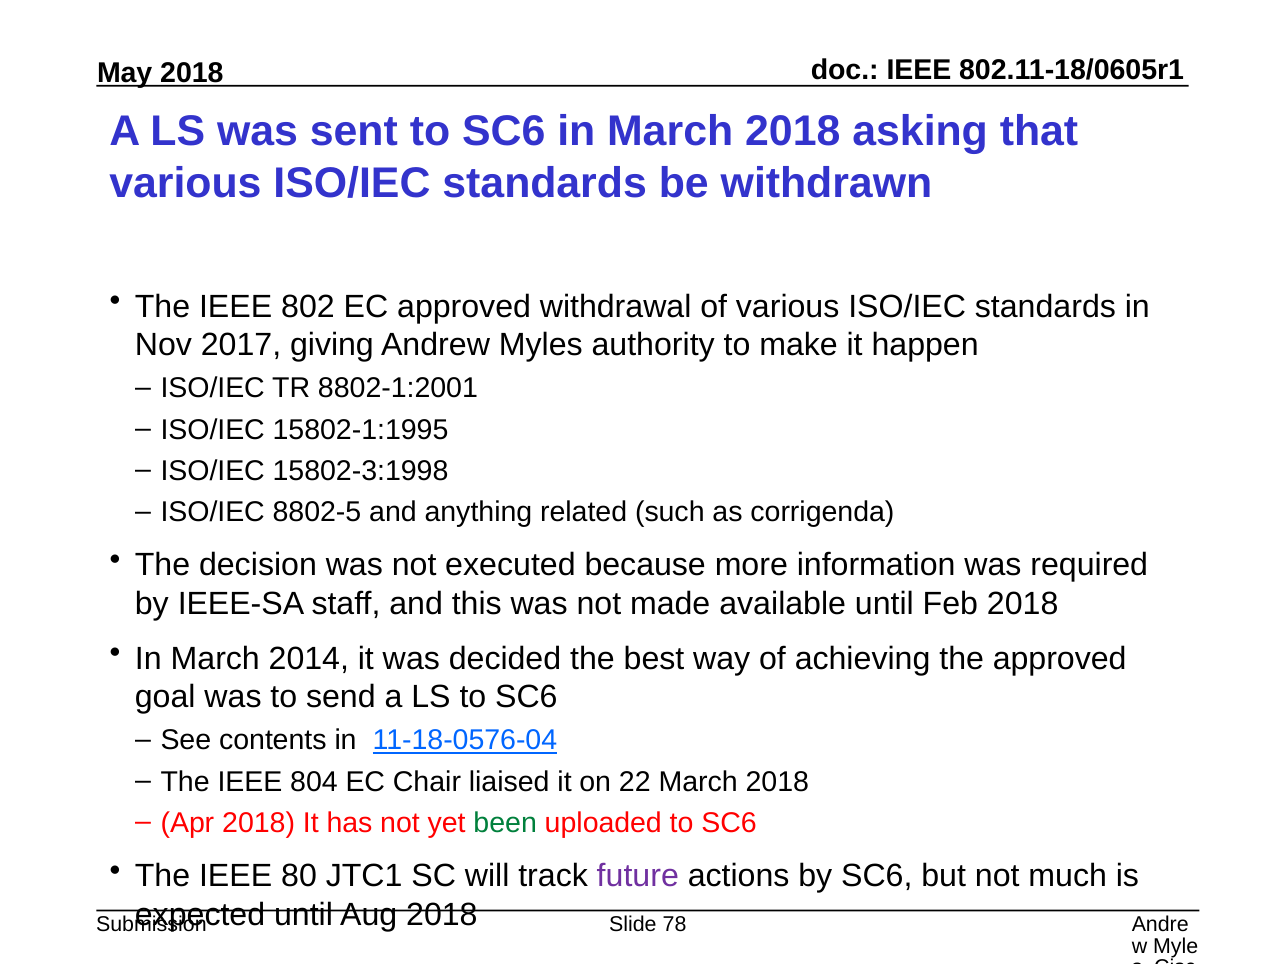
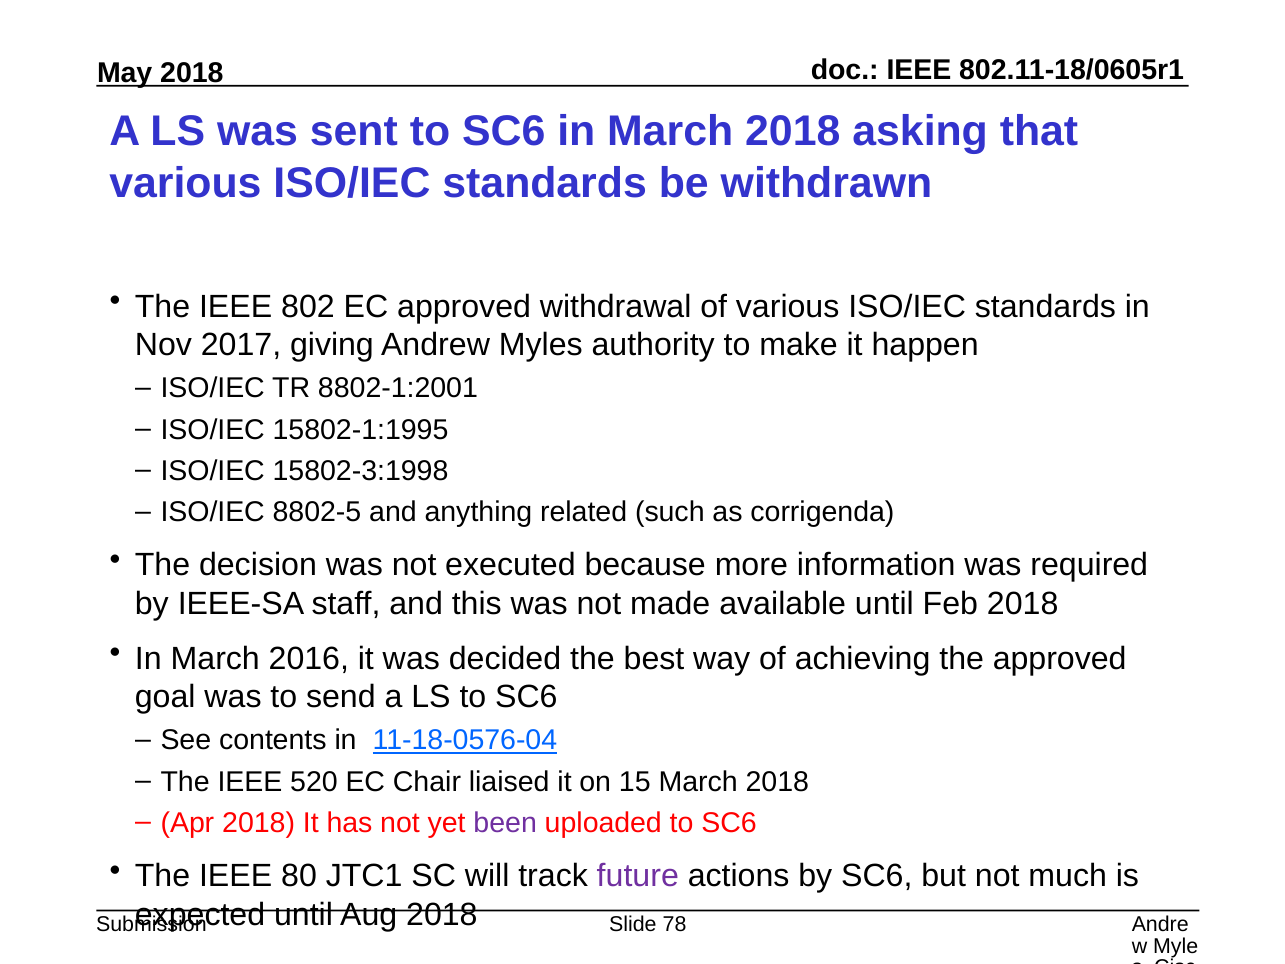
2014: 2014 -> 2016
804: 804 -> 520
22: 22 -> 15
been colour: green -> purple
